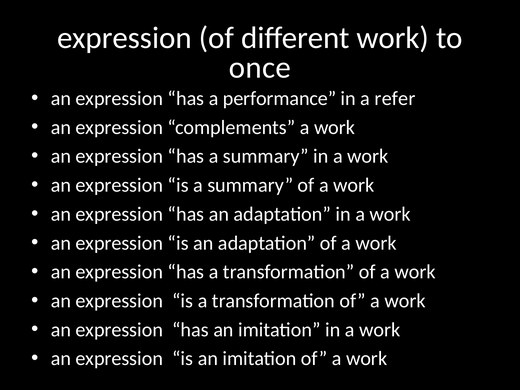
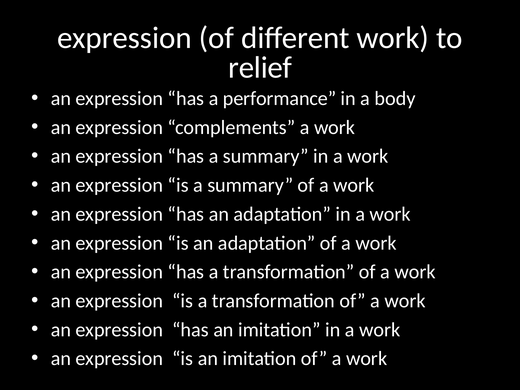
once: once -> relief
refer: refer -> body
